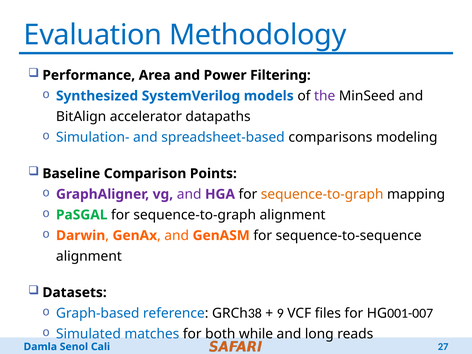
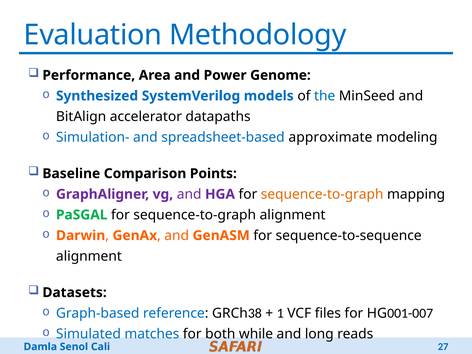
Filtering: Filtering -> Genome
the colour: purple -> blue
comparisons: comparisons -> approximate
9: 9 -> 1
